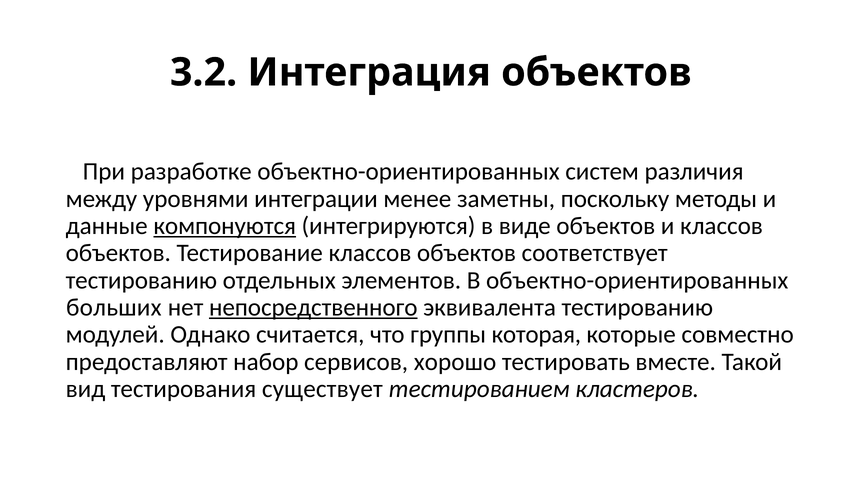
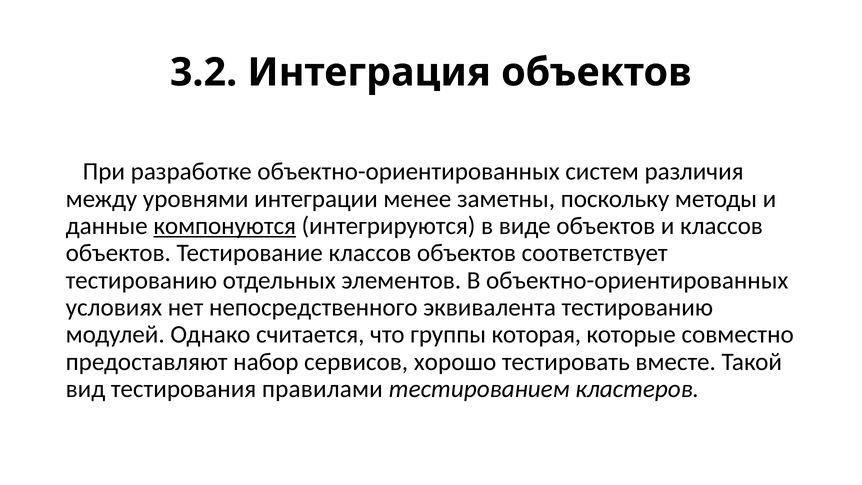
больших: больших -> условиях
непосредственного underline: present -> none
существует: существует -> правилами
